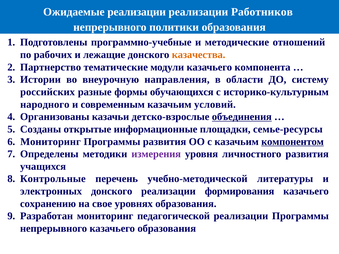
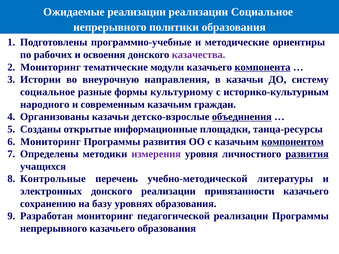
реализации Работников: Работников -> Социальное
отношений: отношений -> ориентиры
лежащие: лежащие -> освоения
казачества colour: orange -> purple
Партнерство at (51, 67): Партнерство -> Мониторинг
компонента underline: none -> present
в области: области -> казачьи
российских at (48, 92): российских -> социальное
обучающихся: обучающихся -> культурному
условий: условий -> граждан
семье-ресурсы: семье-ресурсы -> танца-ресурсы
развития at (307, 154) underline: none -> present
формирования: формирования -> привязанности
свое: свое -> базу
